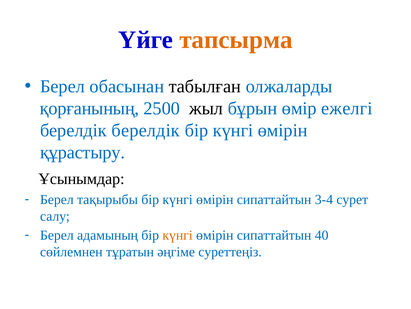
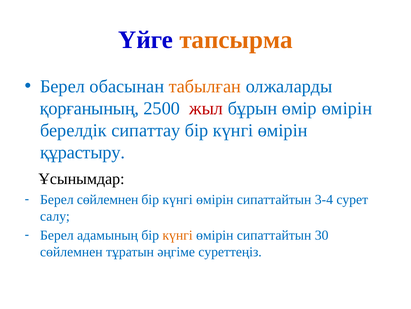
табылған colour: black -> orange
жыл colour: black -> red
өмір ежелгі: ежелгі -> өмірін
берелдік берелдік: берелдік -> сипаттау
Берел тақырыбы: тақырыбы -> сөйлемнен
40: 40 -> 30
